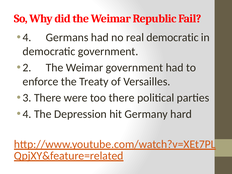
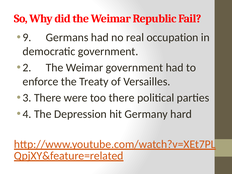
4 at (27, 37): 4 -> 9
real democratic: democratic -> occupation
